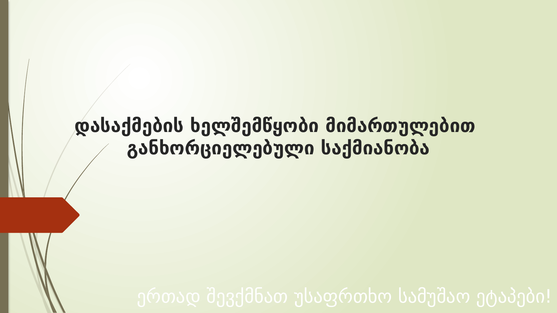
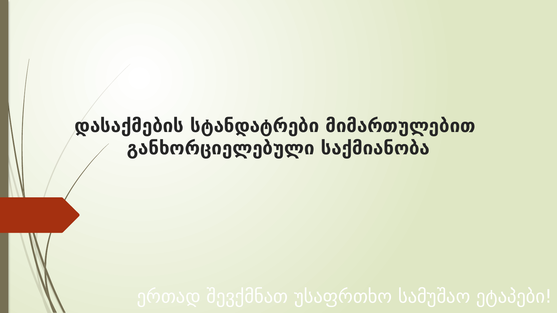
ხელშემწყობი: ხელშემწყობი -> სტანდატრები
